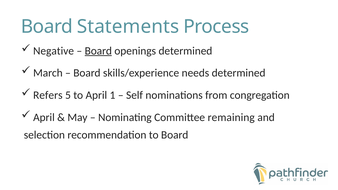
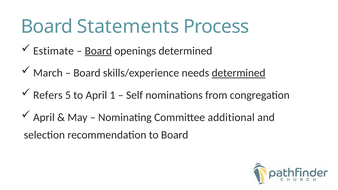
Negative: Negative -> Estimate
determined at (239, 73) underline: none -> present
remaining: remaining -> additional
